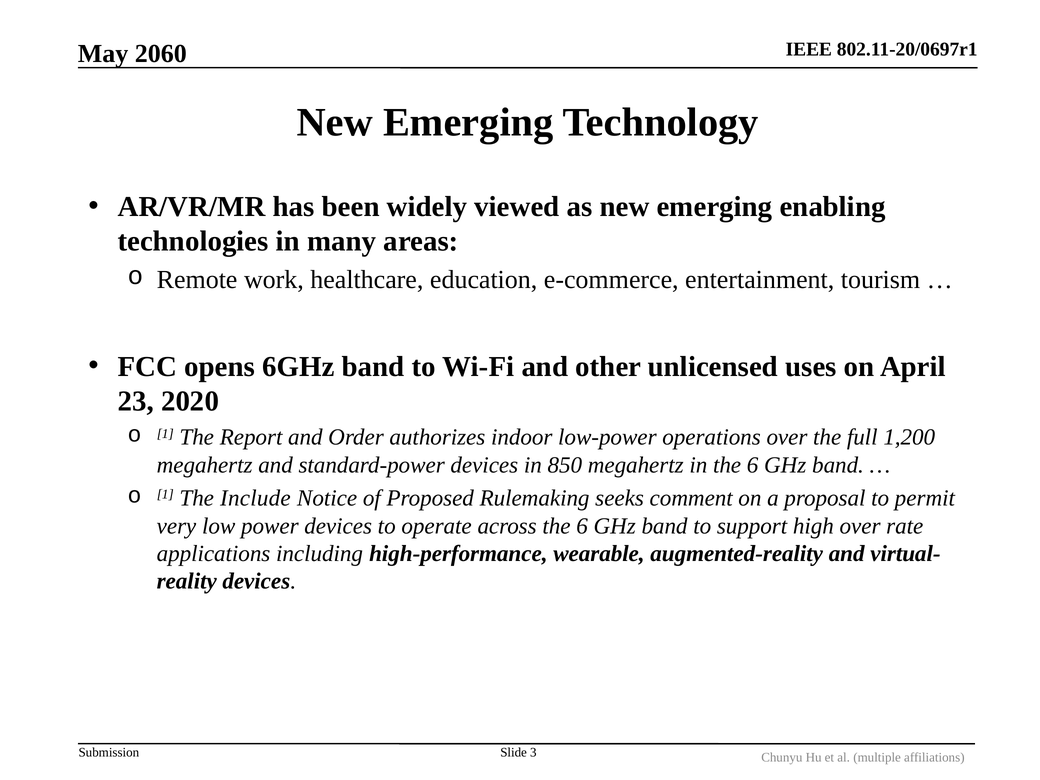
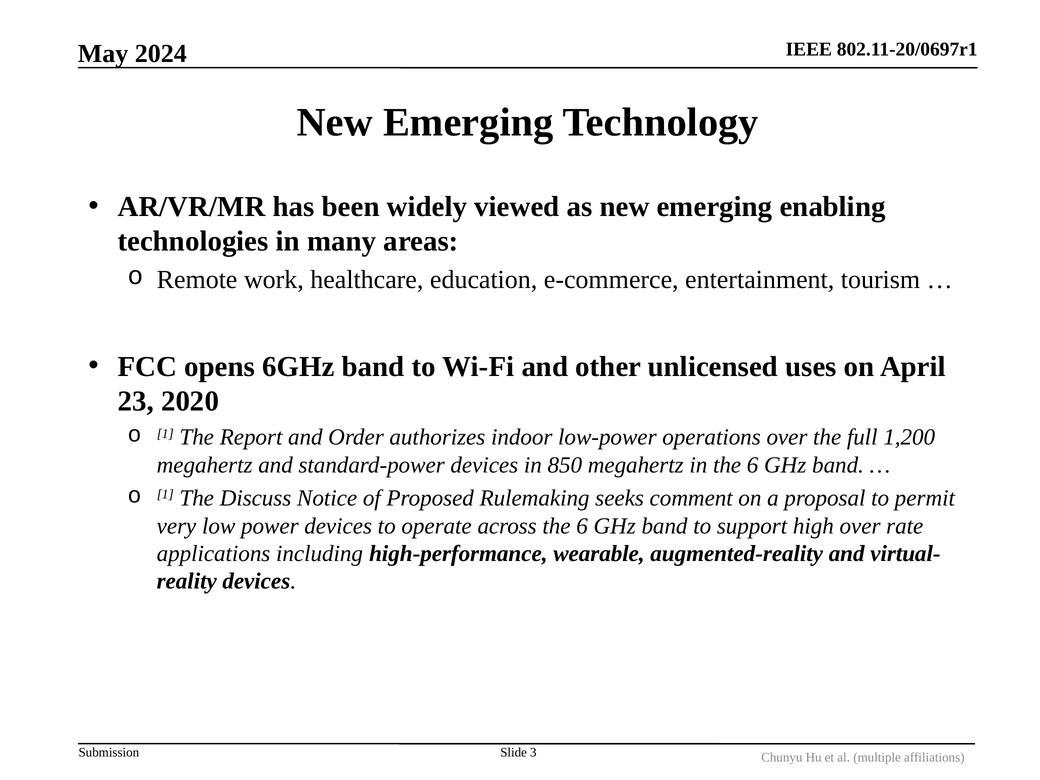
2060: 2060 -> 2024
Include: Include -> Discuss
